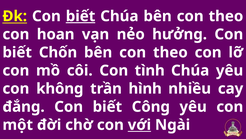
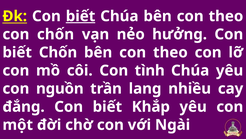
con hoan: hoan -> chốn
không: không -> nguồn
hình: hình -> lang
Công: Công -> Khắp
với underline: present -> none
